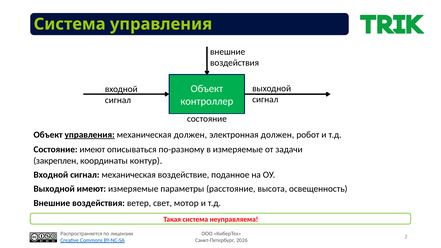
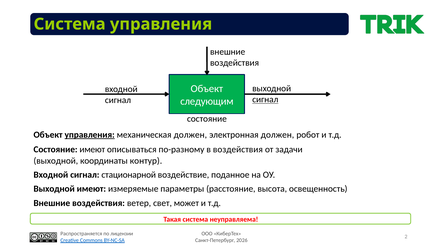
сигнал at (265, 100) underline: none -> present
контроллер: контроллер -> следующим
в измеряемые: измеряемые -> воздействия
закреплен at (56, 161): закреплен -> выходной
сигнал механическая: механическая -> стационарной
мотор: мотор -> может
